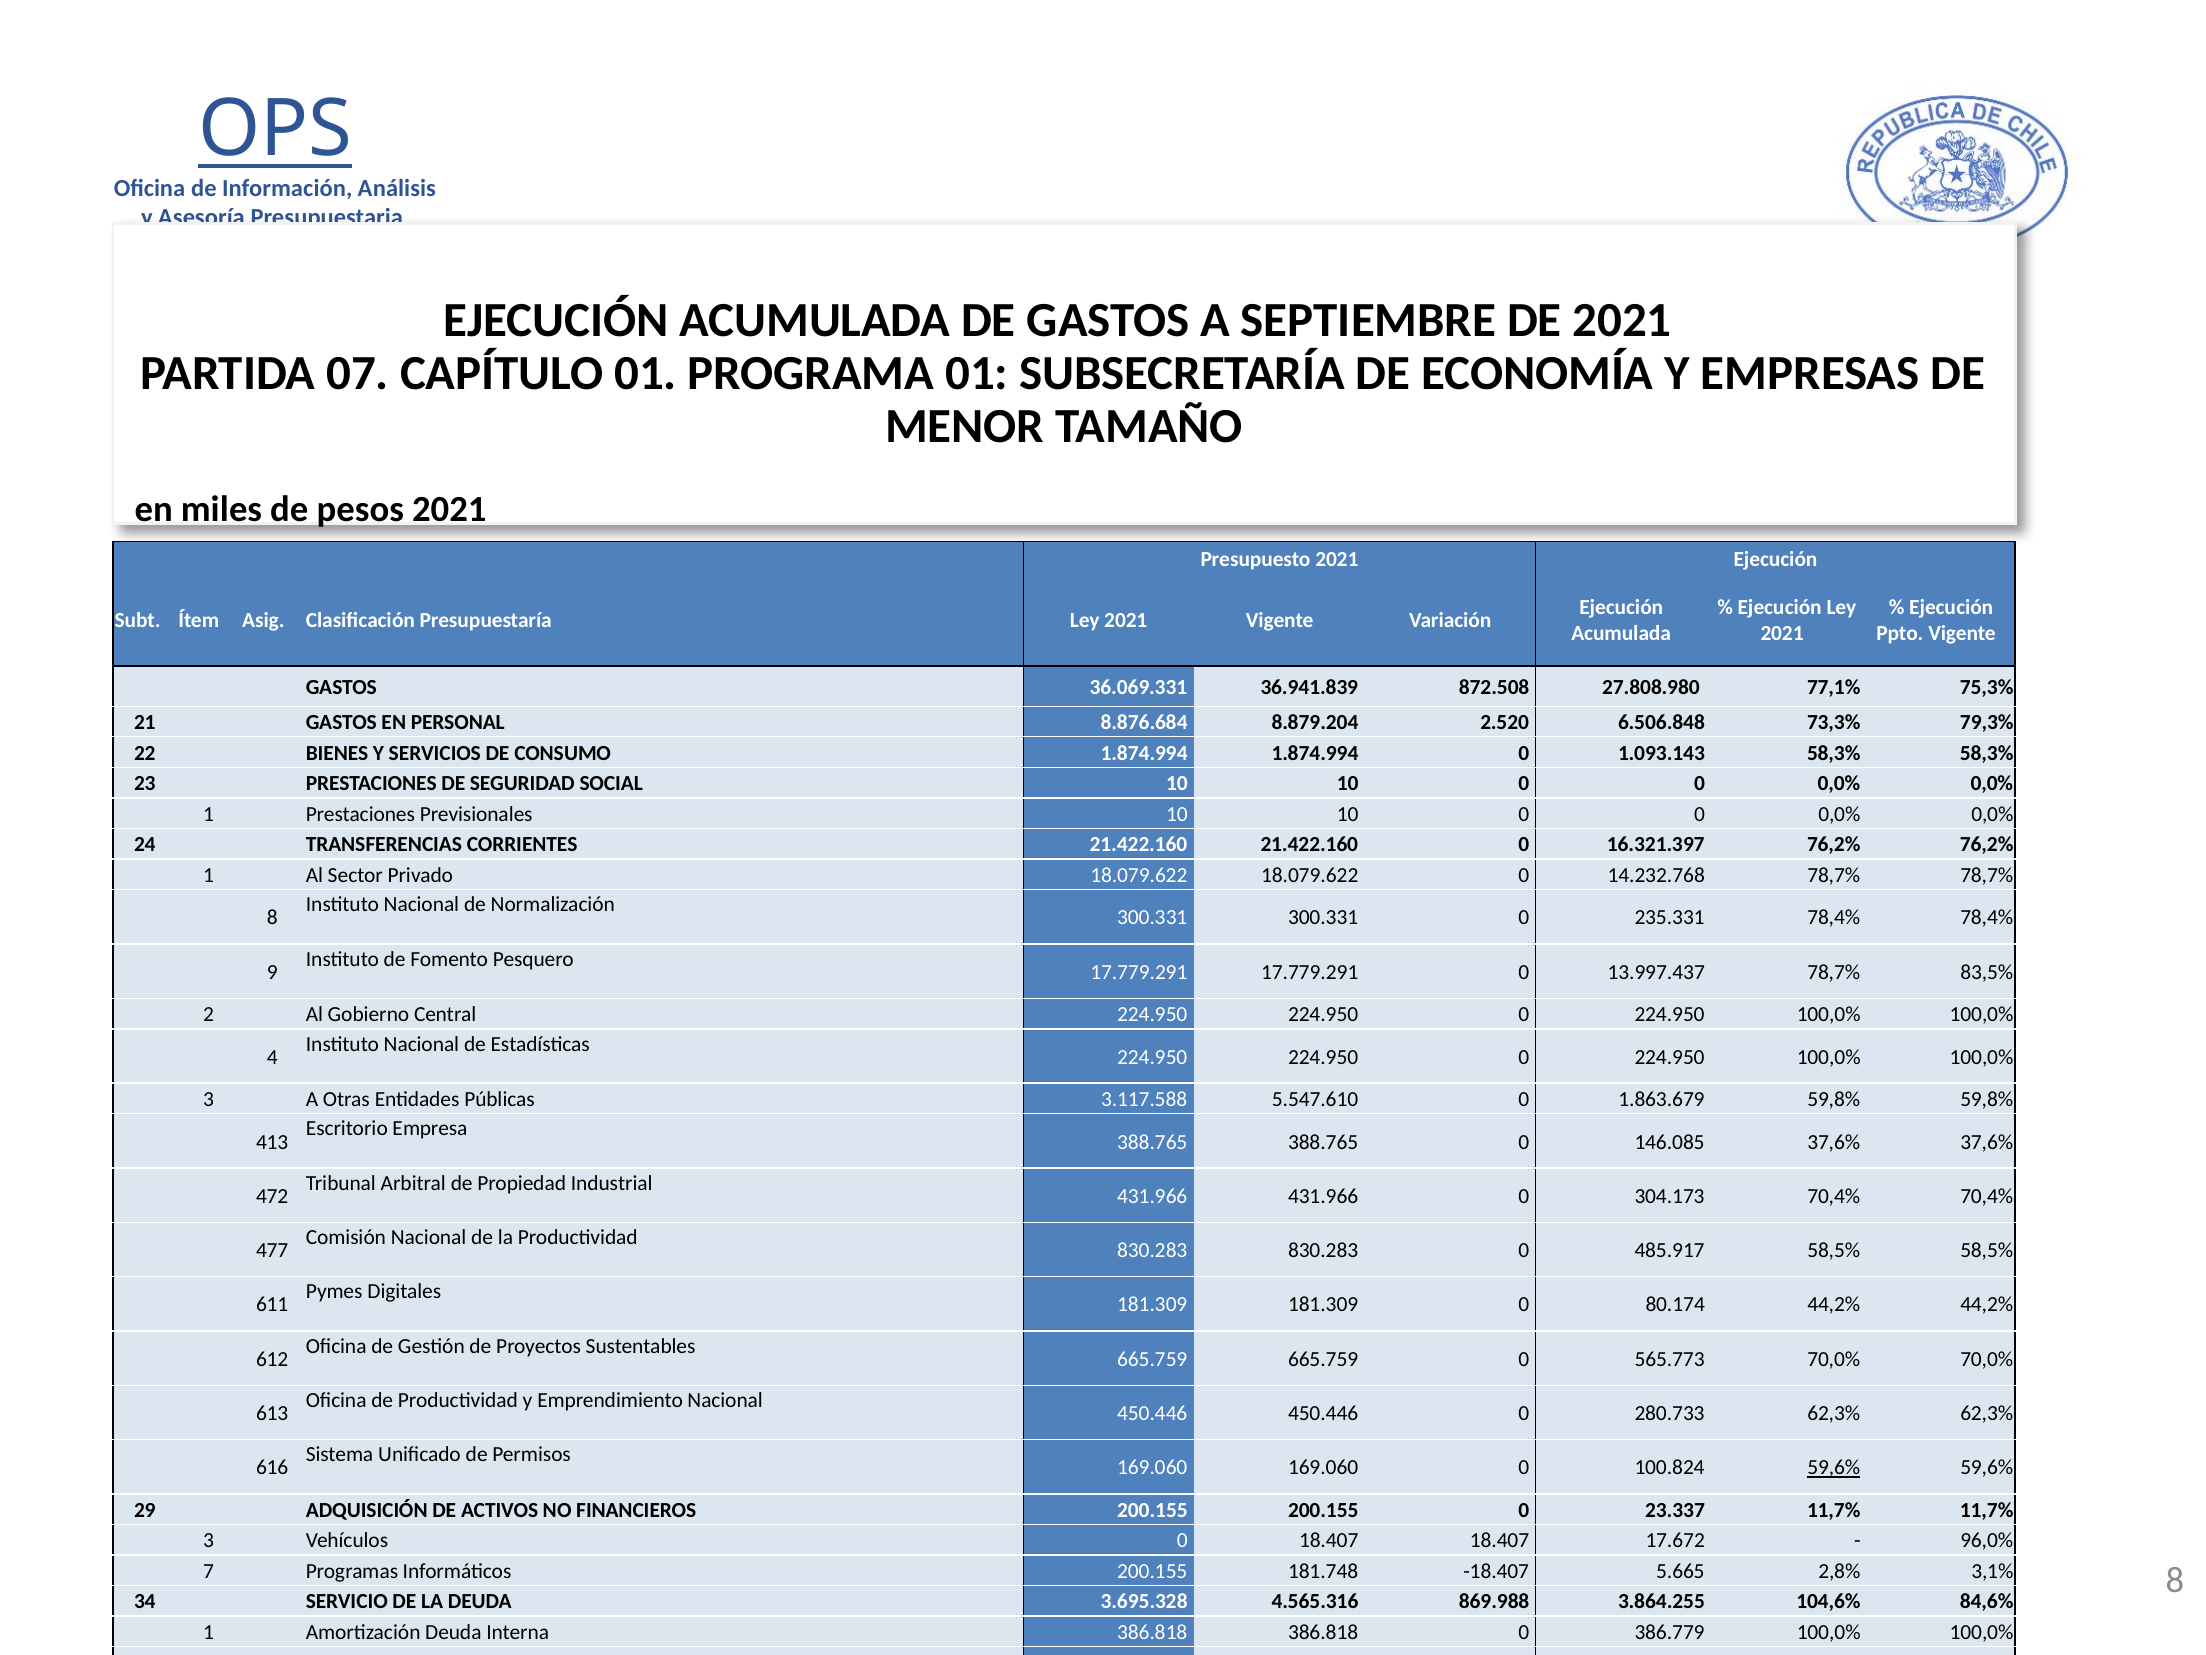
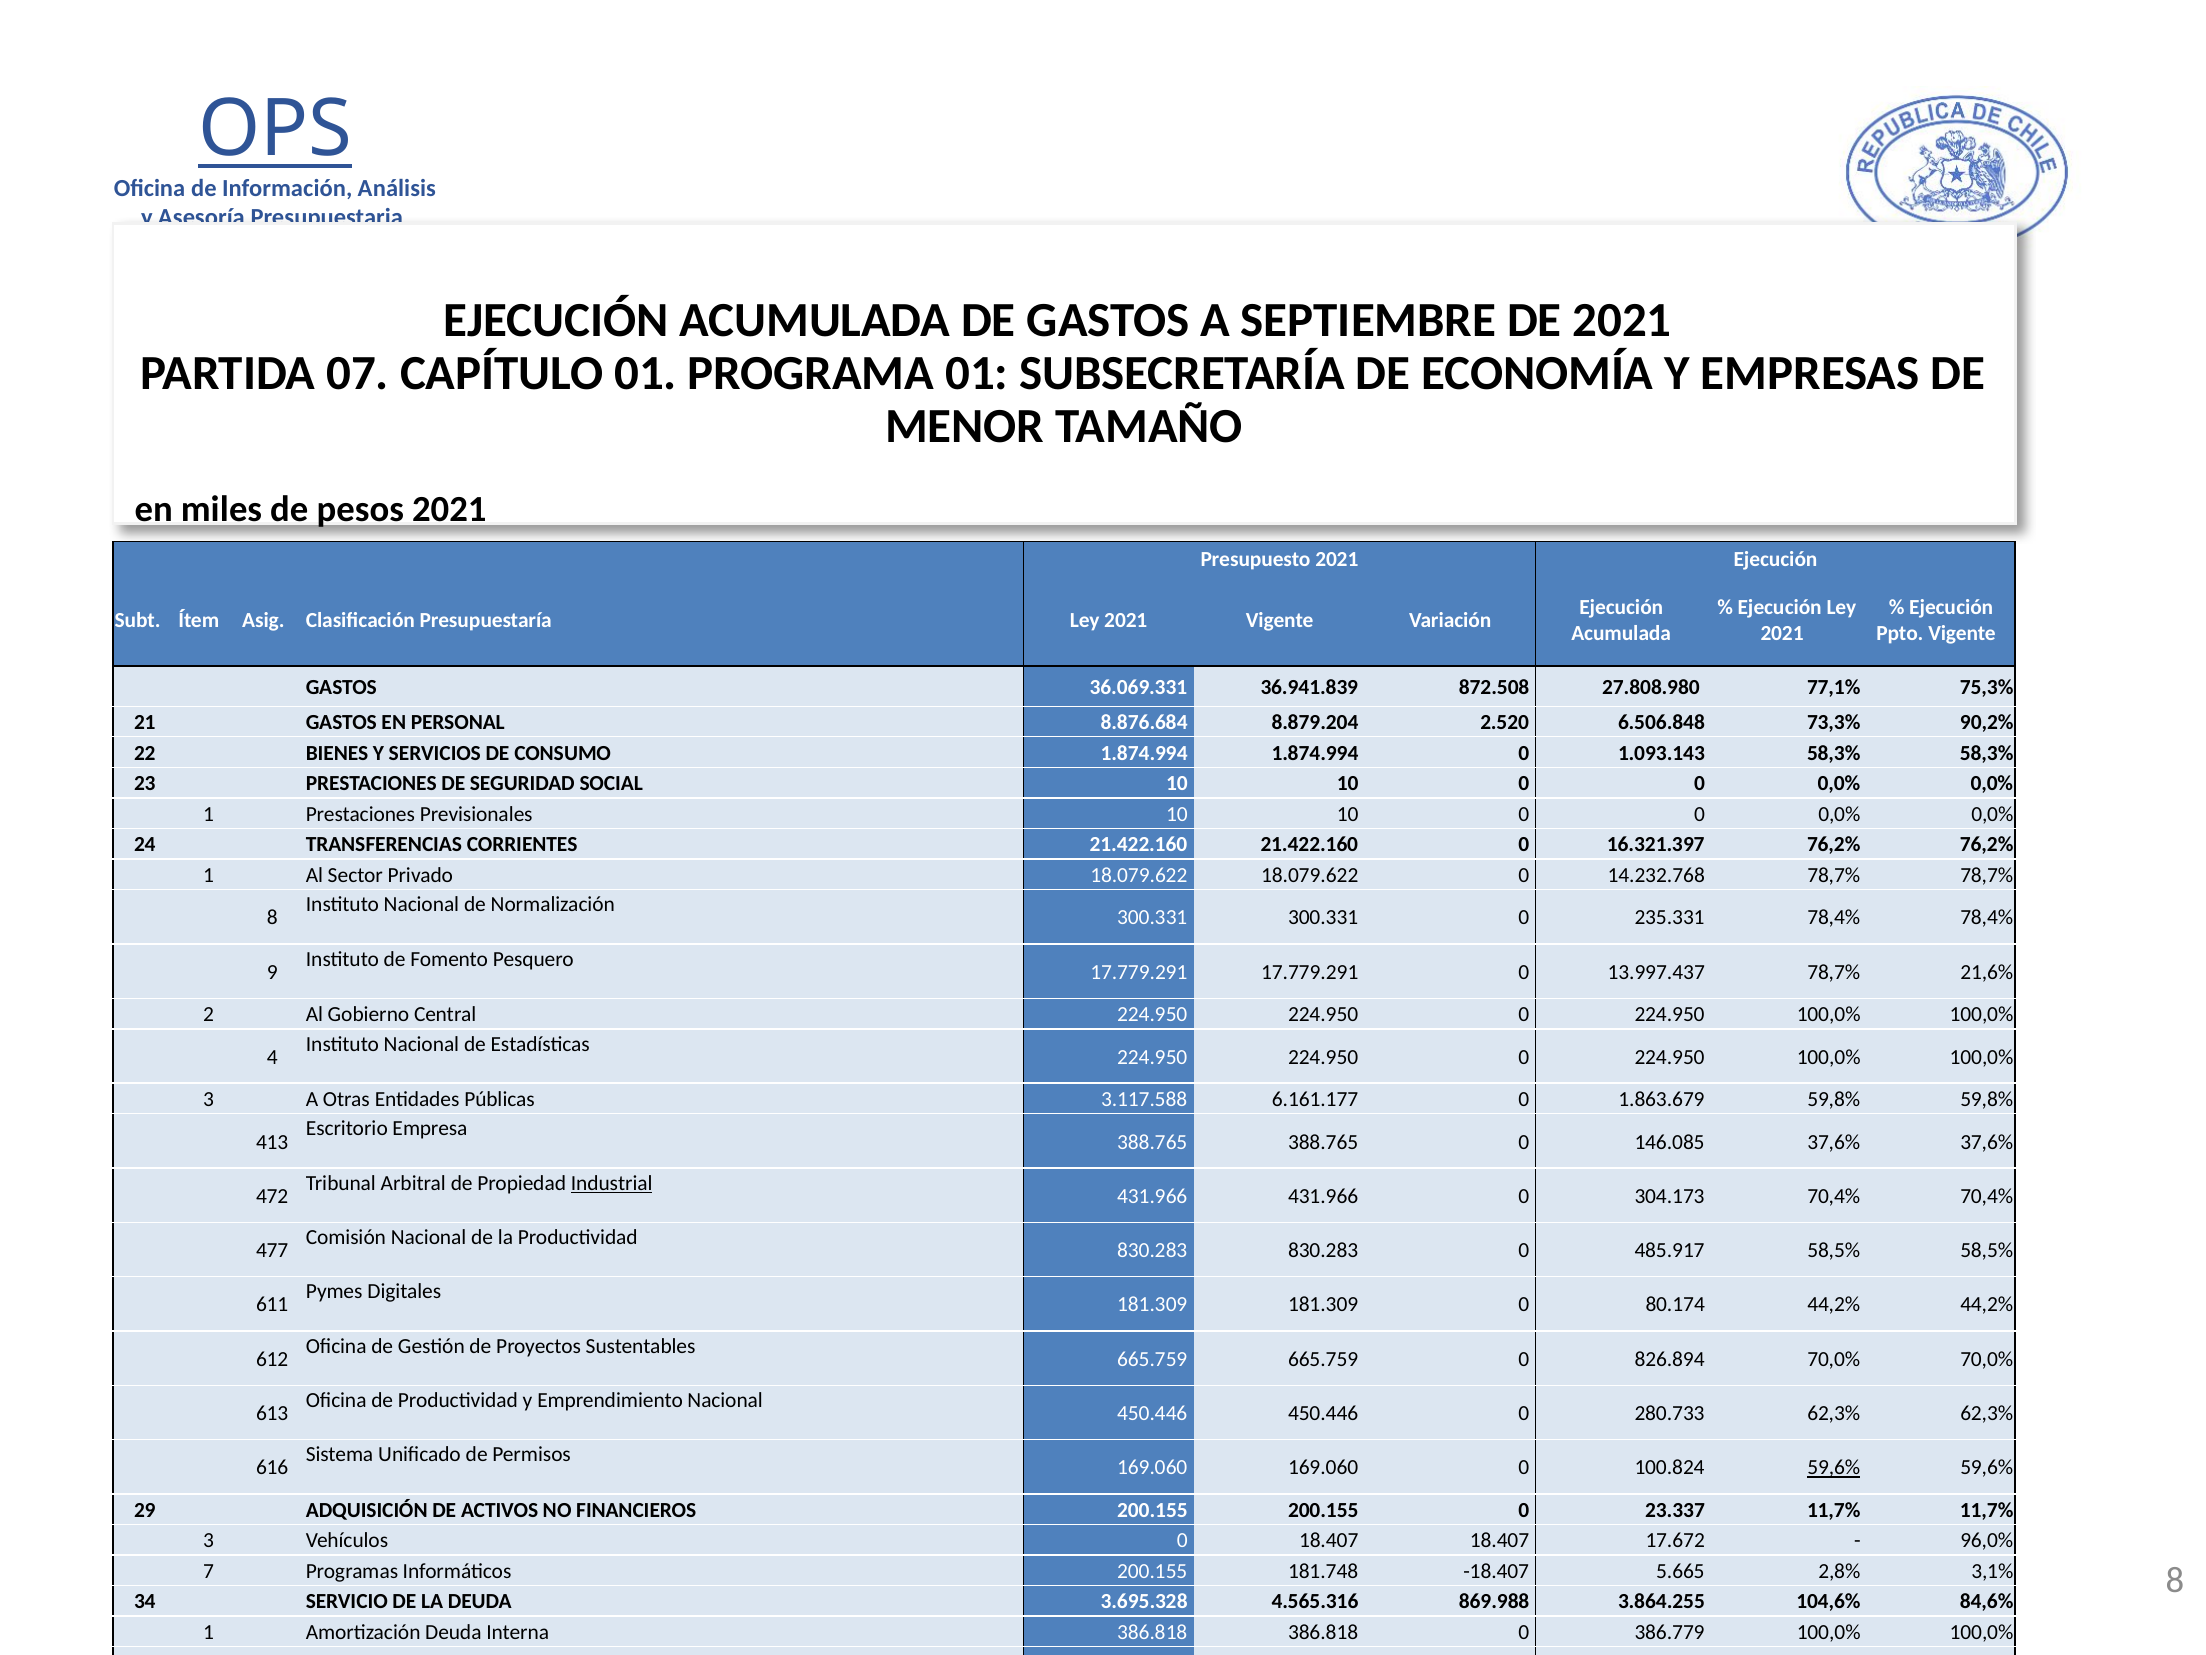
79,3%: 79,3% -> 90,2%
83,5%: 83,5% -> 21,6%
5.547.610: 5.547.610 -> 6.161.177
Industrial underline: none -> present
565.773: 565.773 -> 826.894
